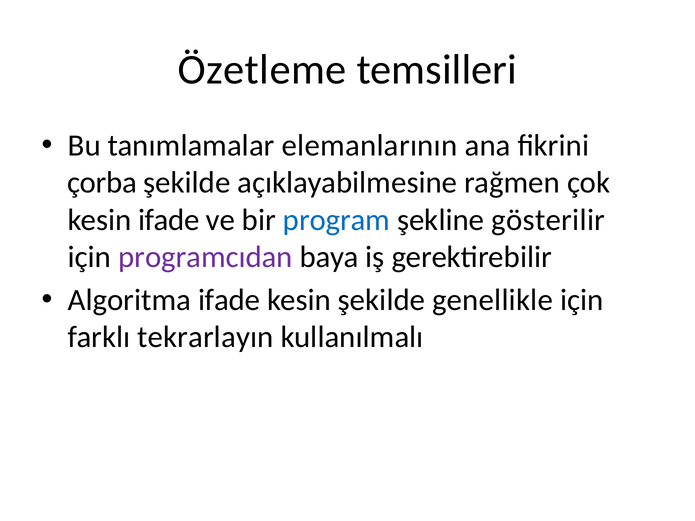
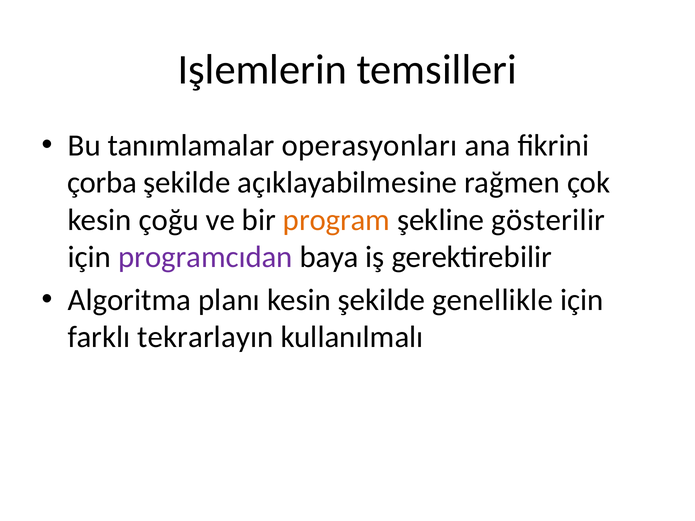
Özetleme: Özetleme -> Işlemlerin
elemanlarının: elemanlarının -> operasyonları
kesin ifade: ifade -> çoğu
program colour: blue -> orange
Algoritma ifade: ifade -> planı
